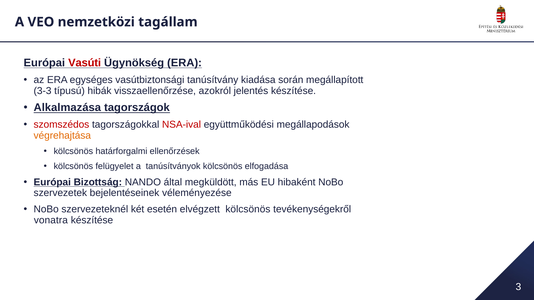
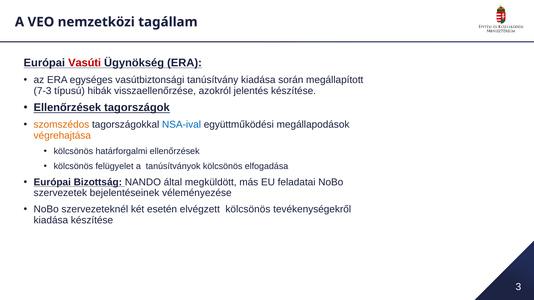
3-3: 3-3 -> 7-3
Alkalmazása at (67, 108): Alkalmazása -> Ellenőrzések
szomszédos colour: red -> orange
NSA-ival colour: red -> blue
hibaként: hibaként -> feladatai
vonatra at (51, 220): vonatra -> kiadása
